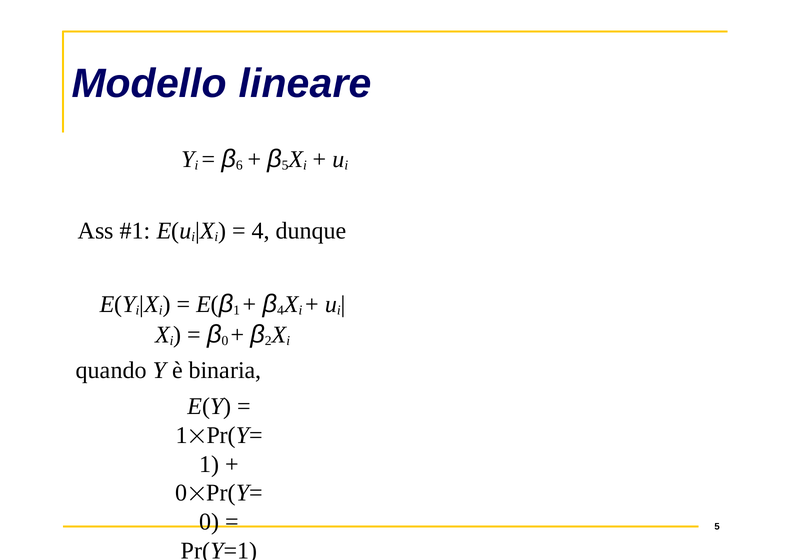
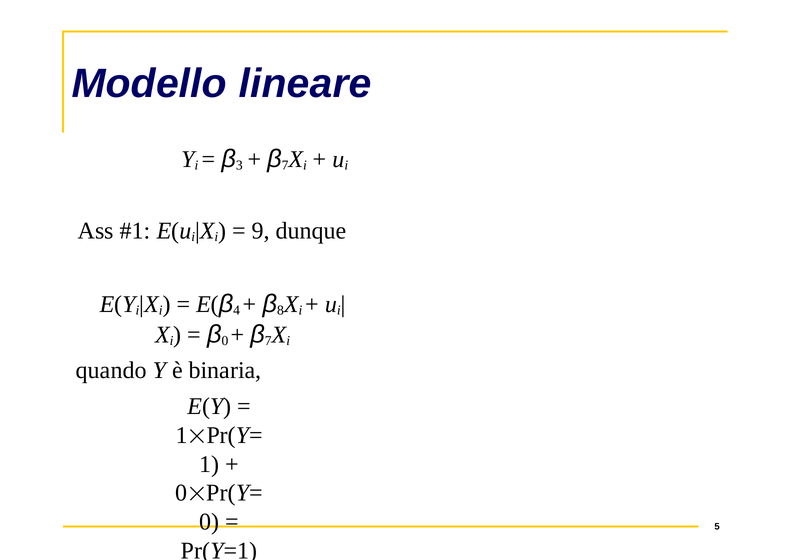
6: 6 -> 3
5 at (285, 165): 5 -> 7
4 at (261, 231): 4 -> 9
1 at (237, 310): 1 -> 4
4 at (280, 310): 4 -> 8
2 at (268, 341): 2 -> 7
